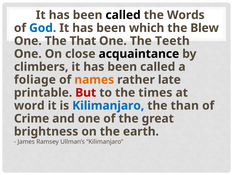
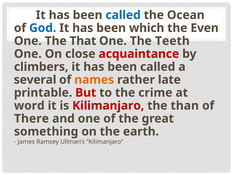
called at (123, 15) colour: black -> blue
Words: Words -> Ocean
Blew: Blew -> Even
acquaintance colour: black -> red
foliage: foliage -> several
times: times -> crime
Kilimanjaro at (108, 105) colour: blue -> red
Crime: Crime -> There
brightness: brightness -> something
